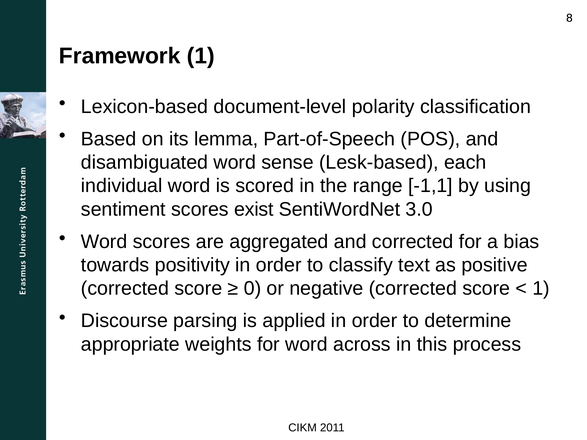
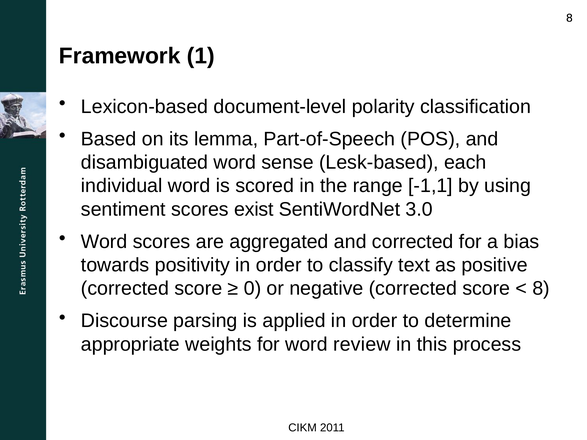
1 at (541, 289): 1 -> 8
across: across -> review
